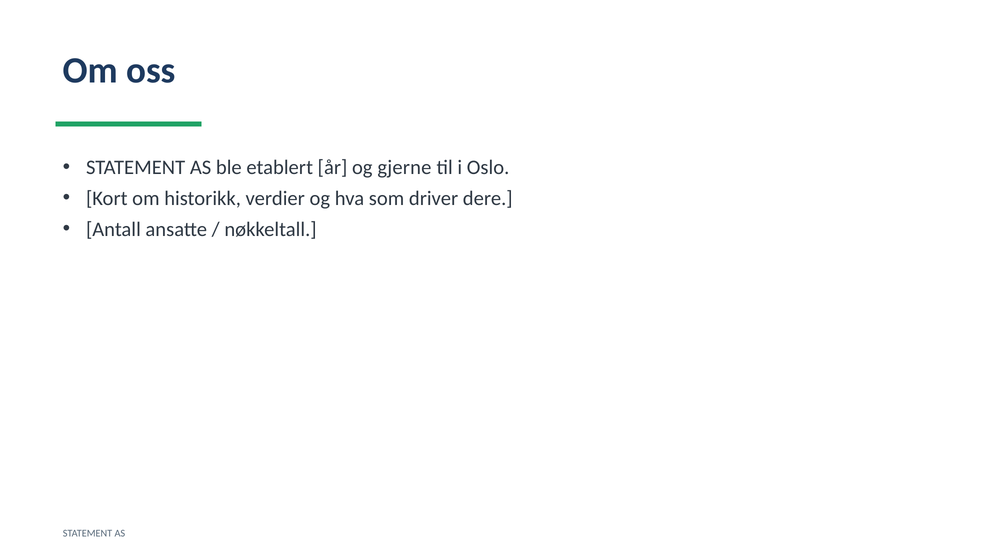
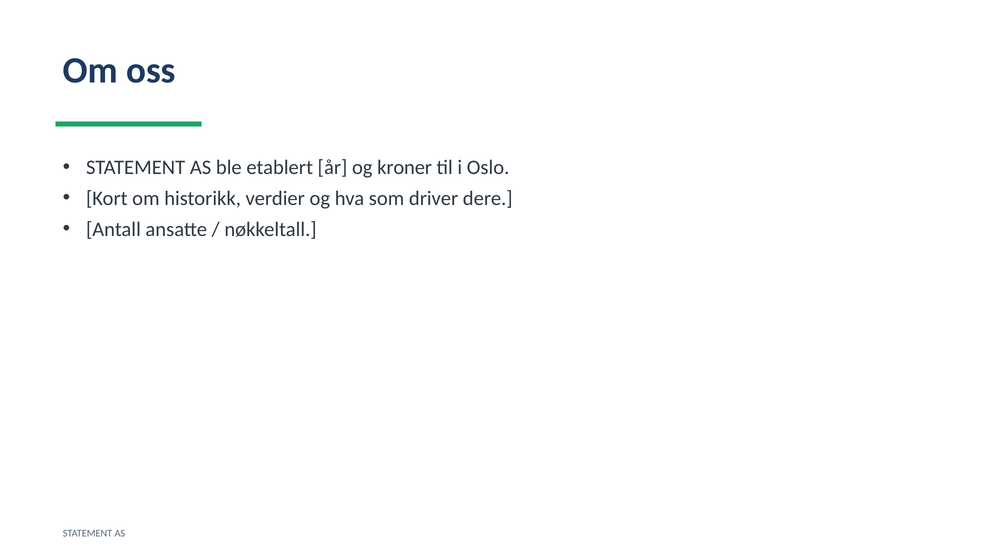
gjerne: gjerne -> kroner
